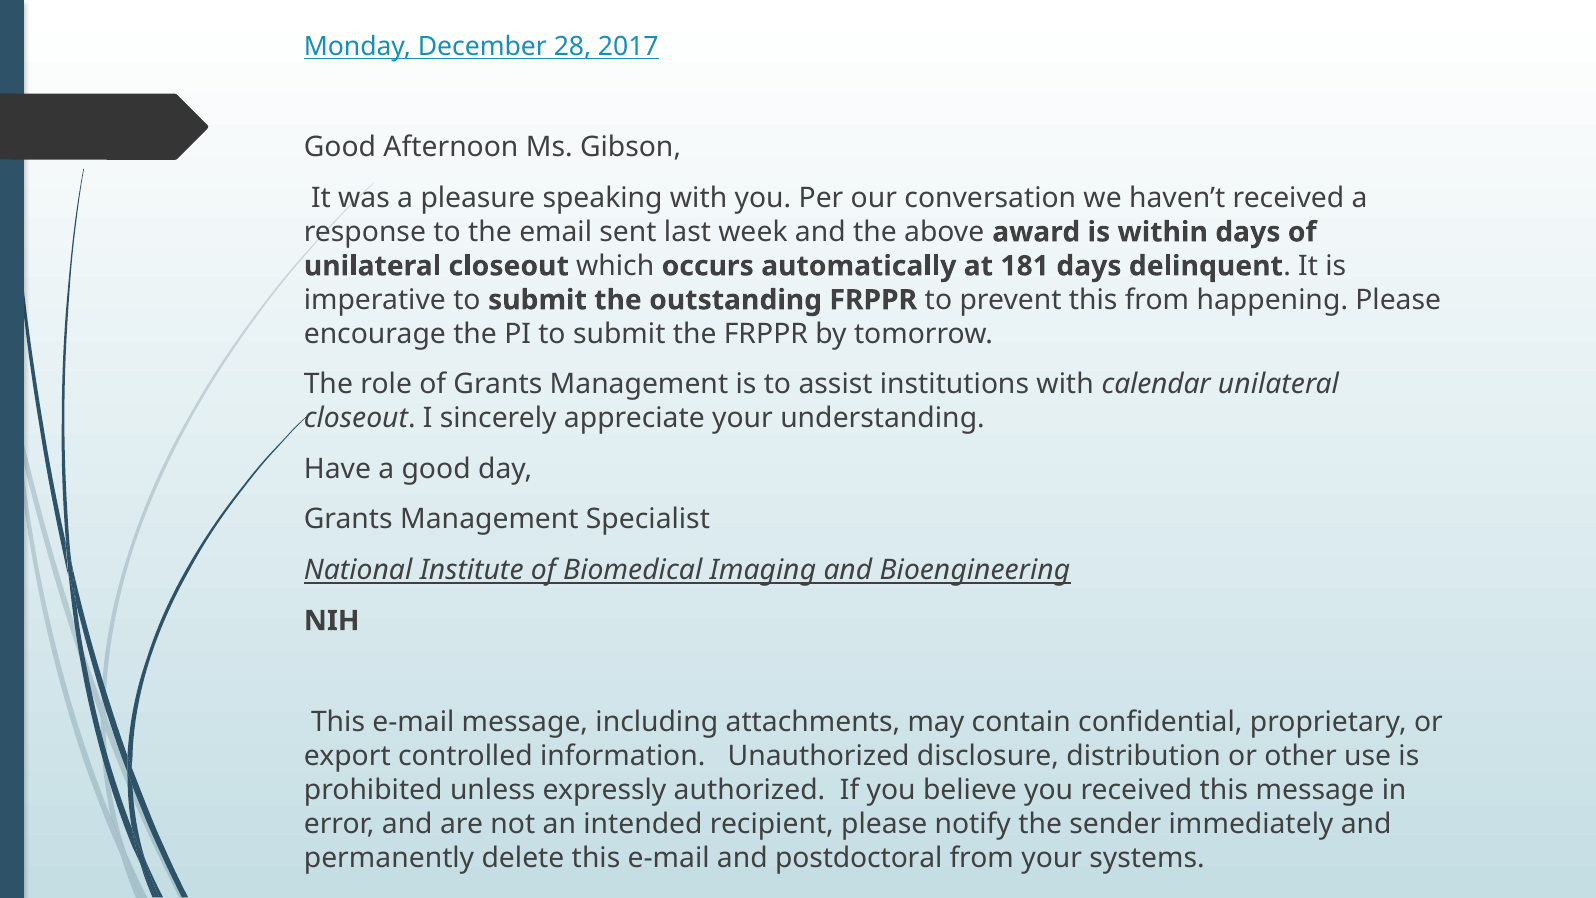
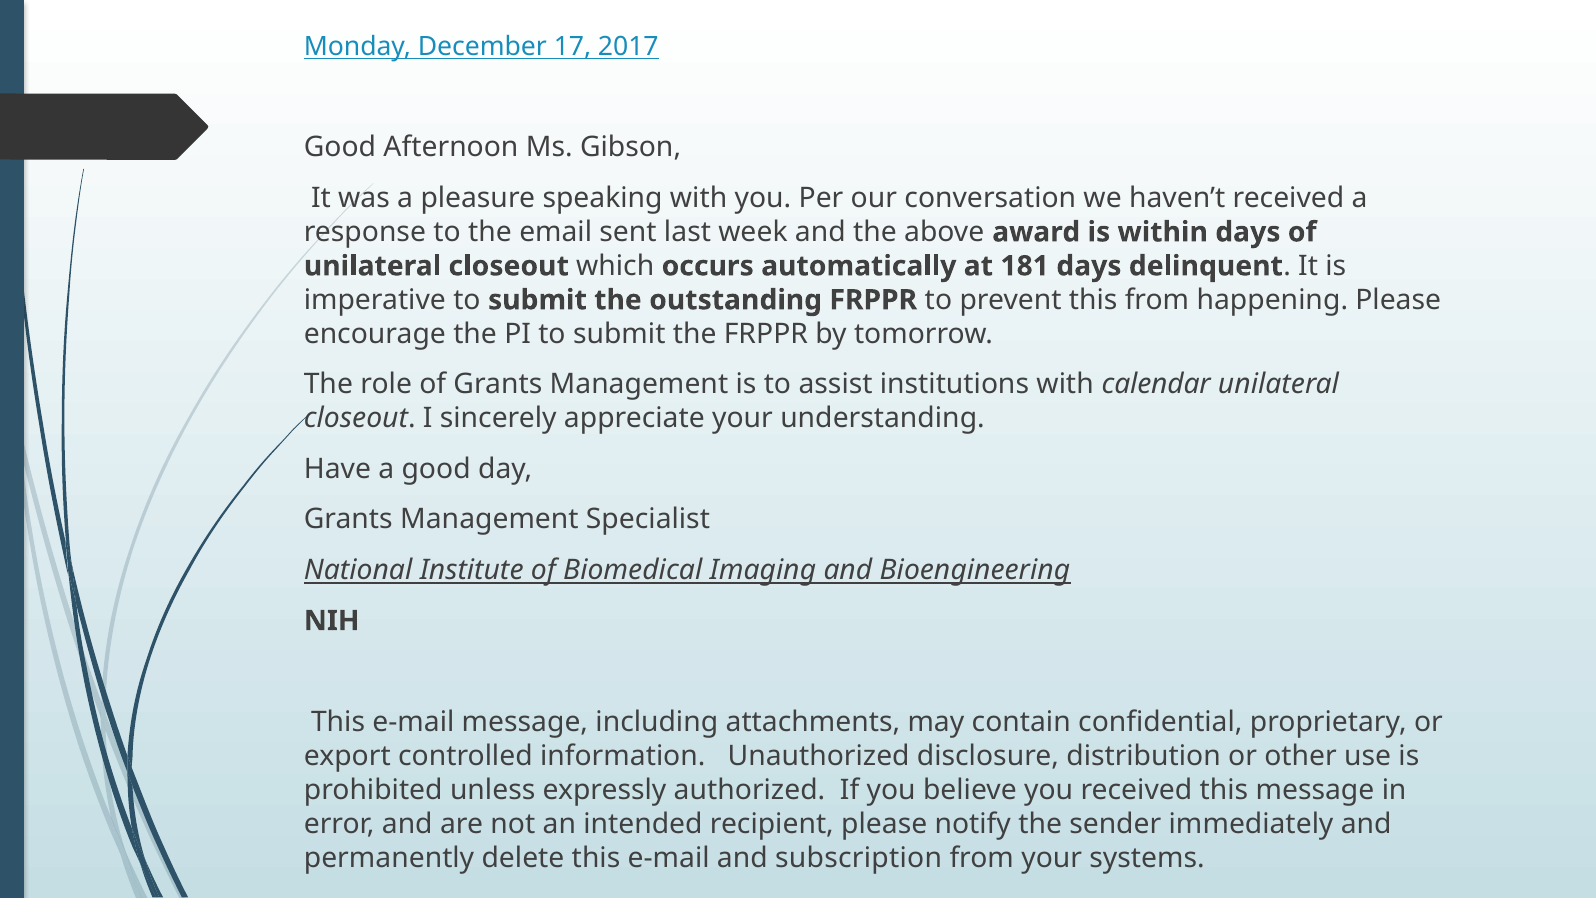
28: 28 -> 17
postdoctoral: postdoctoral -> subscription
